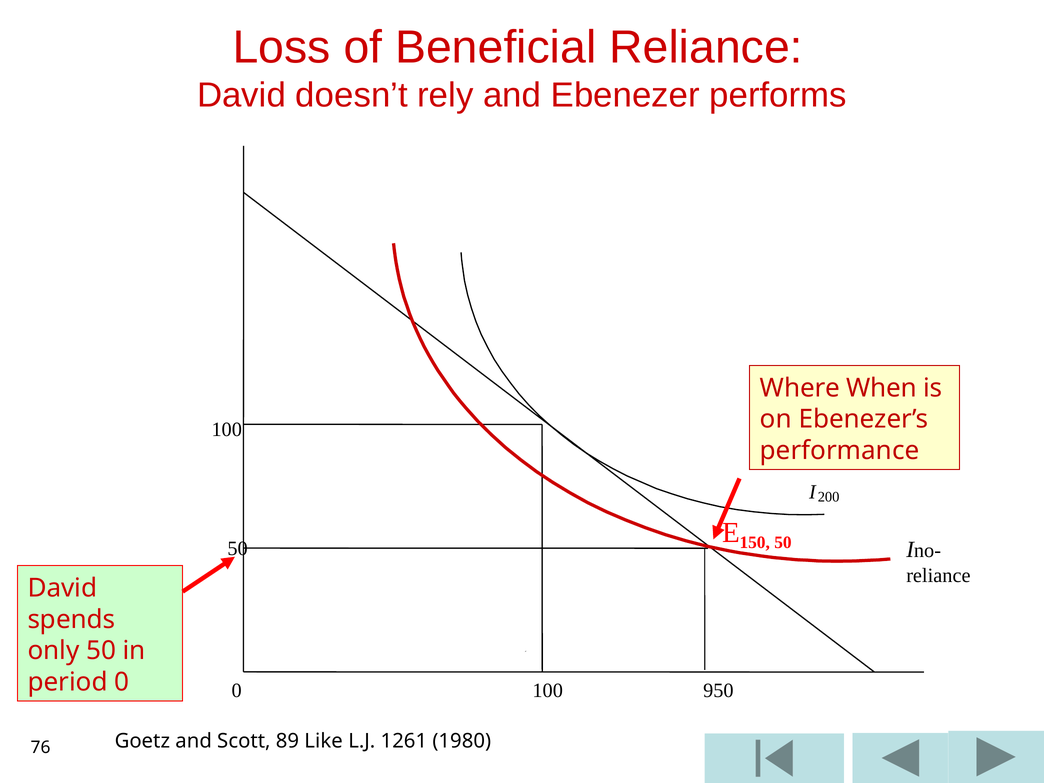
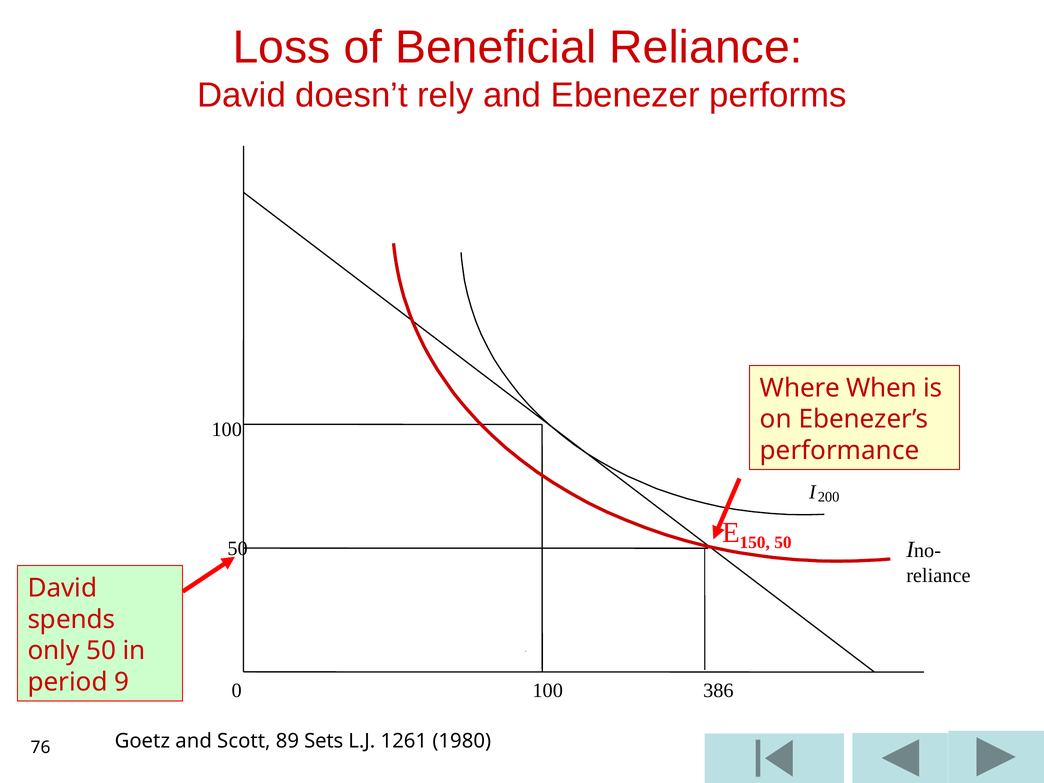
period 0: 0 -> 9
950: 950 -> 386
Like: Like -> Sets
